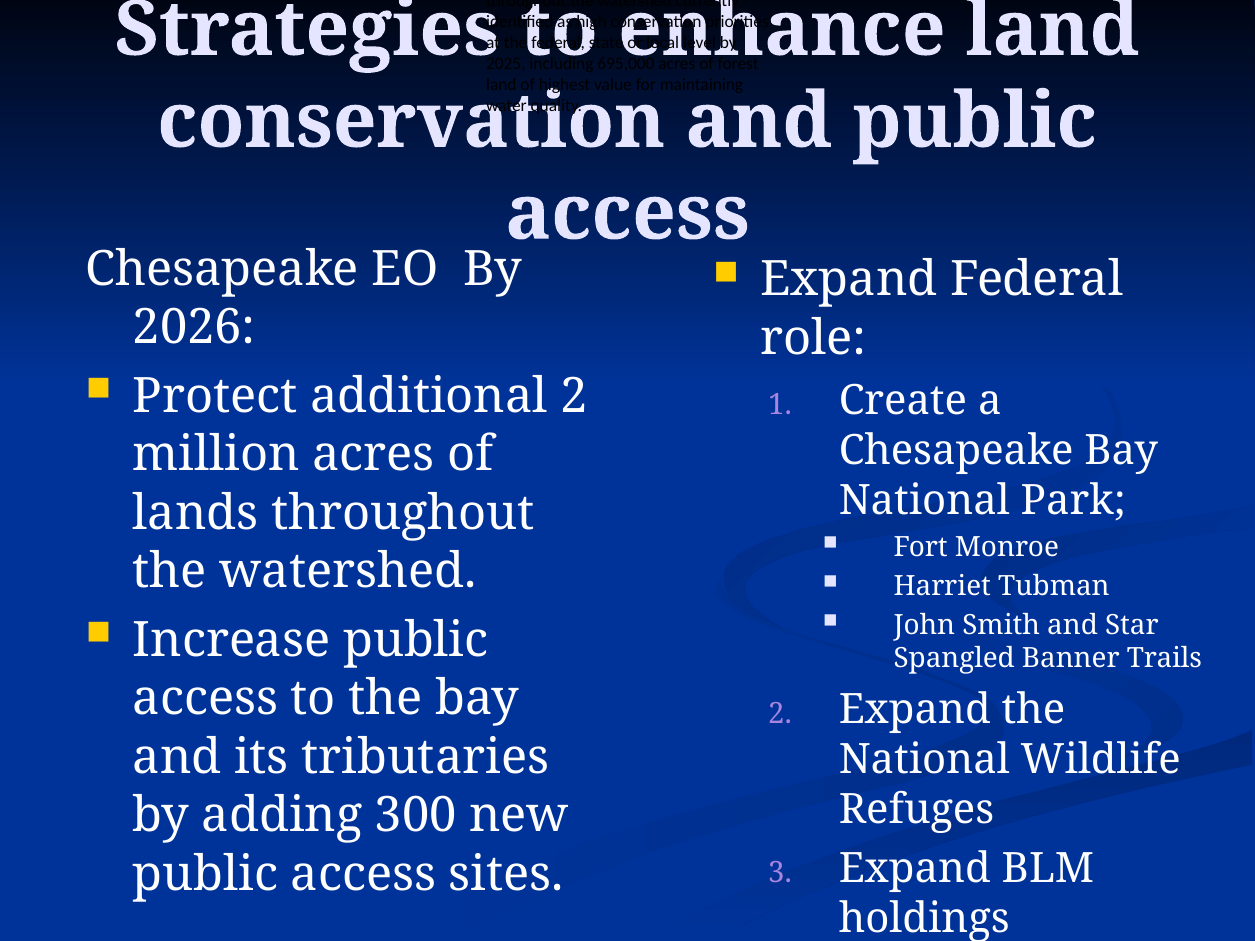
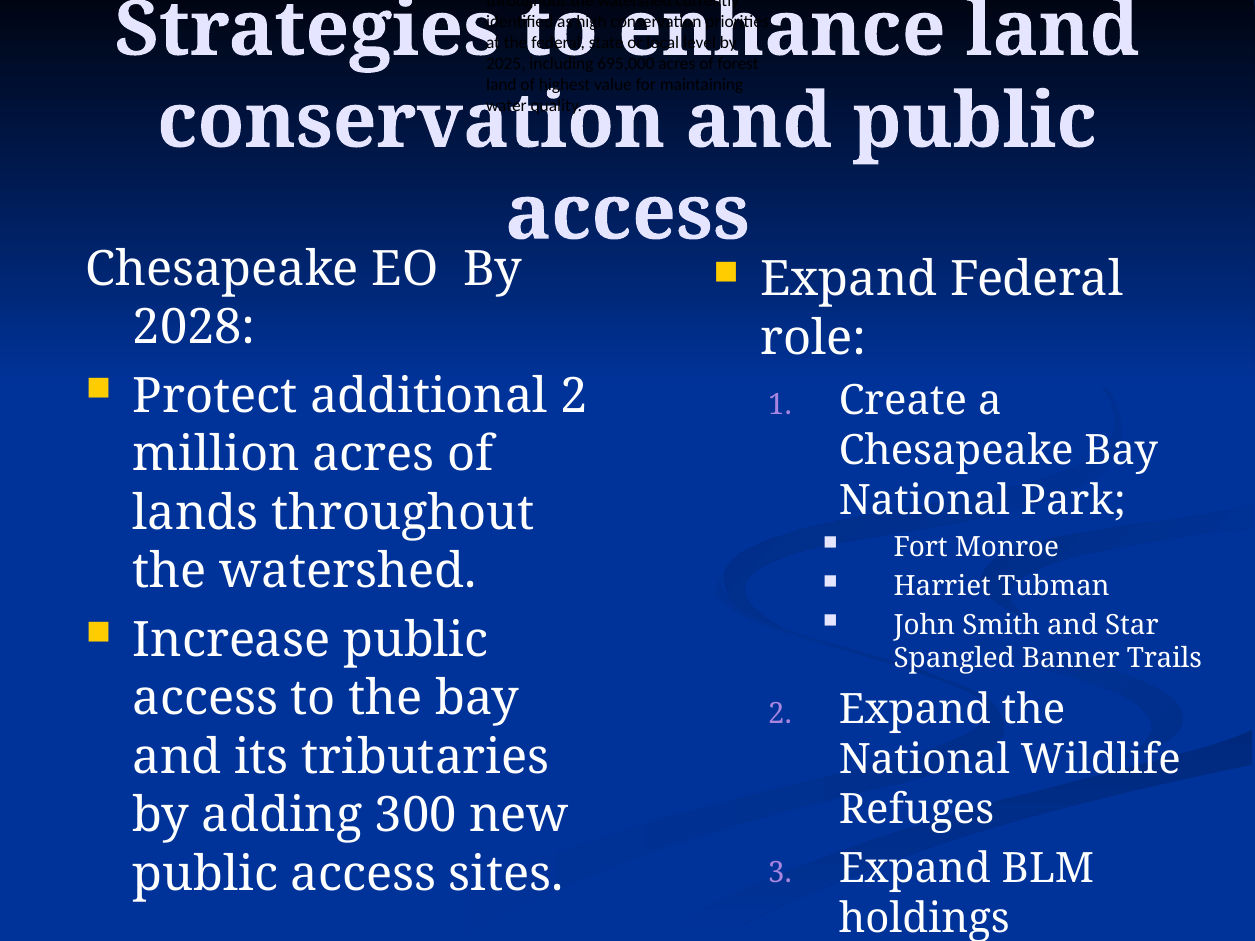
2026: 2026 -> 2028
